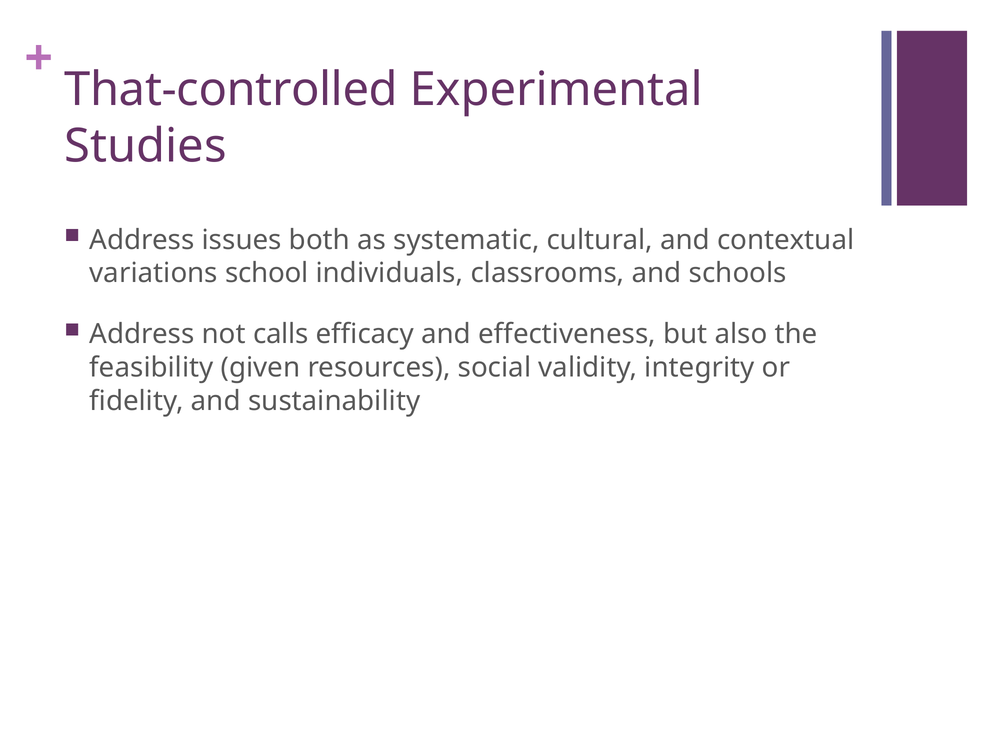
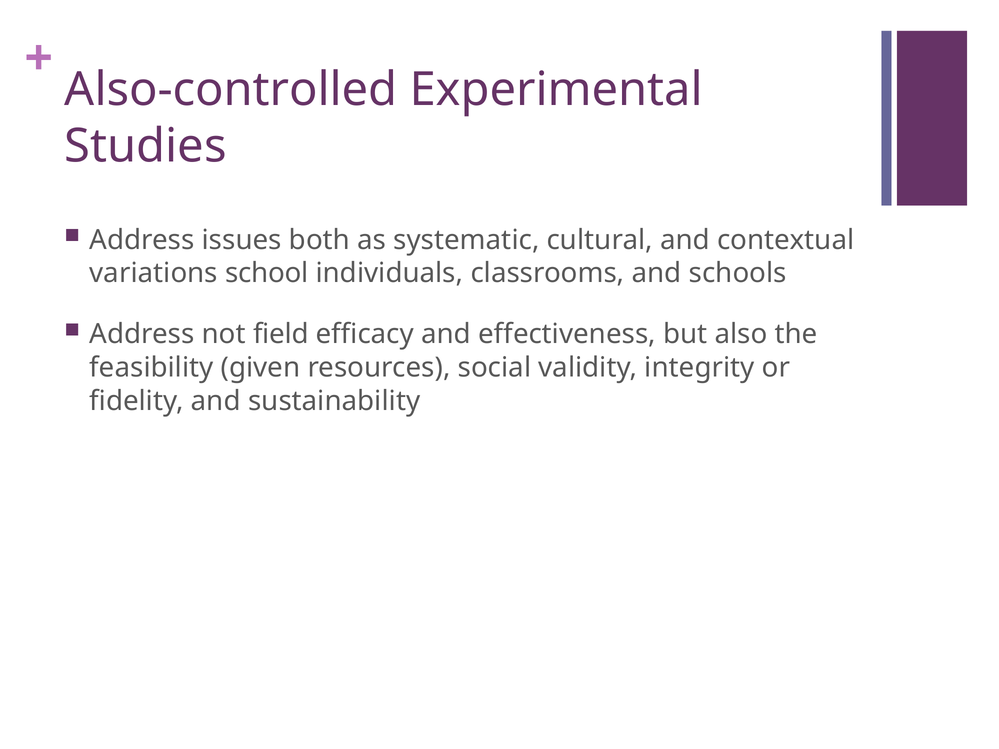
That-controlled: That-controlled -> Also-controlled
calls: calls -> field
